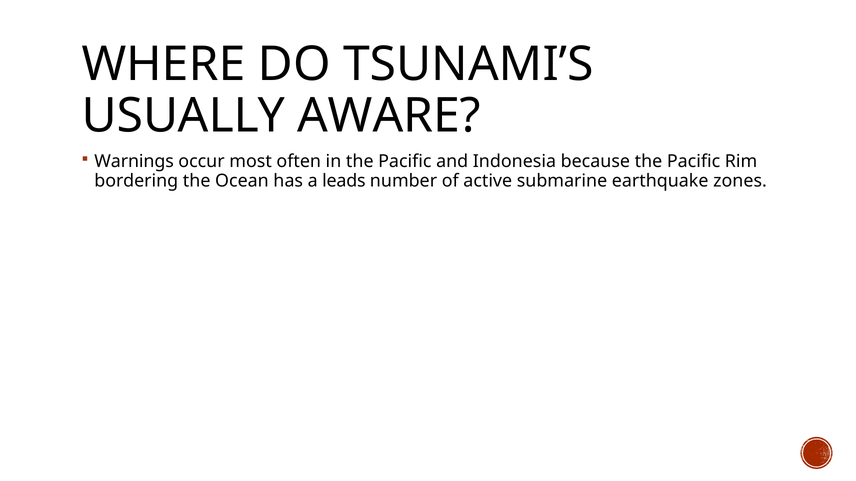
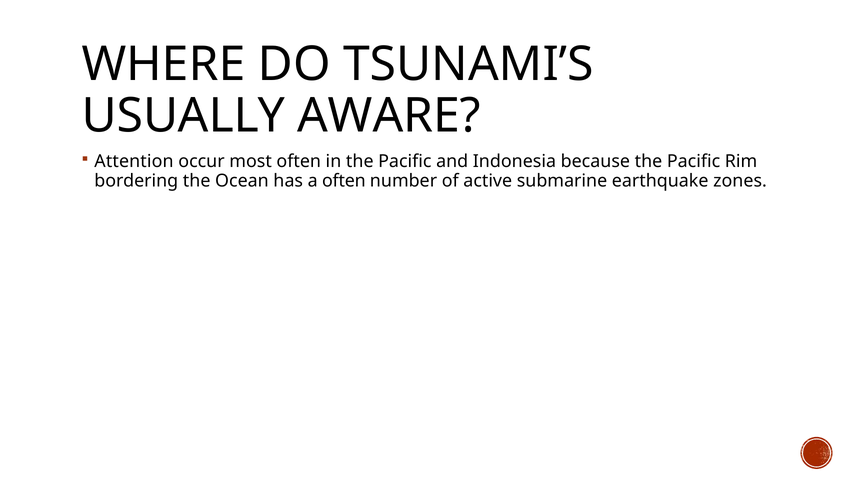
Warnings: Warnings -> Attention
a leads: leads -> often
